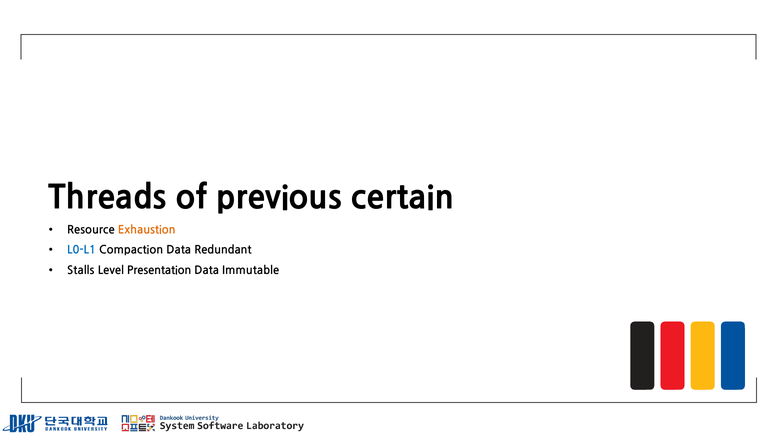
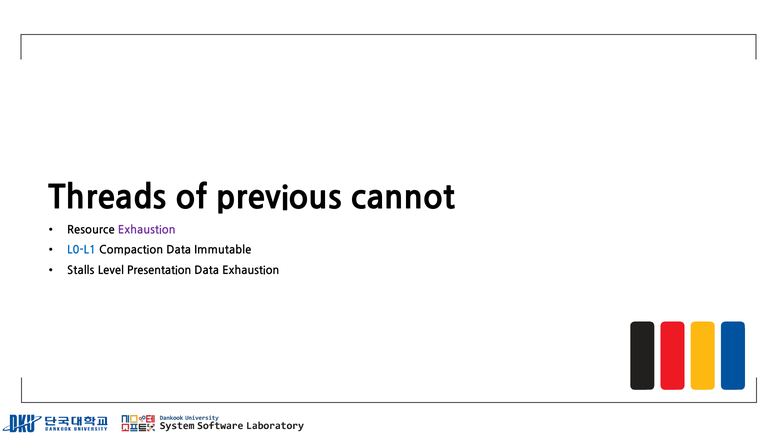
certain: certain -> cannot
Exhaustion at (147, 230) colour: orange -> purple
Redundant: Redundant -> Immutable
Data Immutable: Immutable -> Exhaustion
